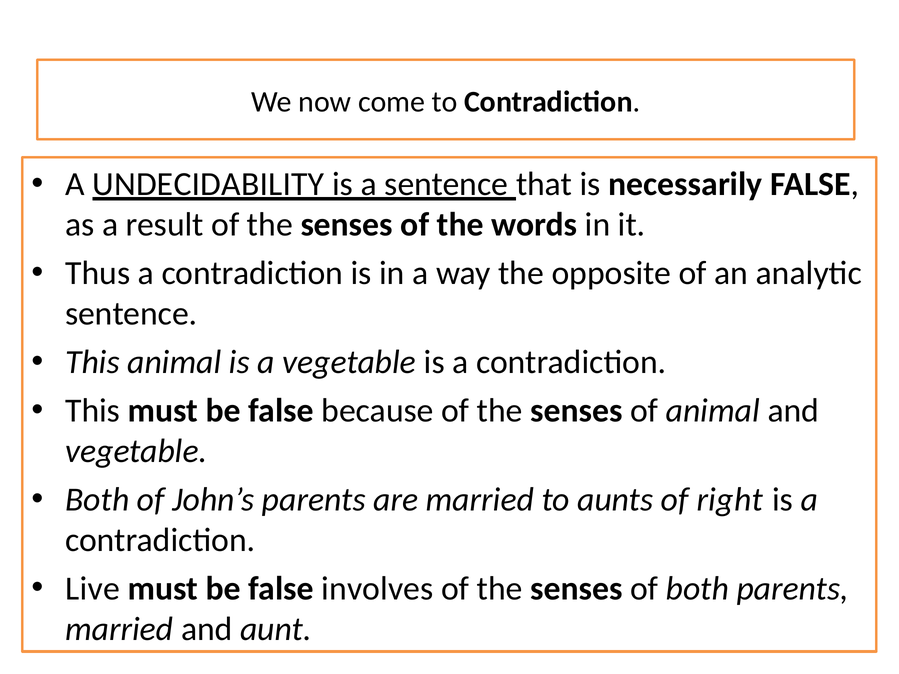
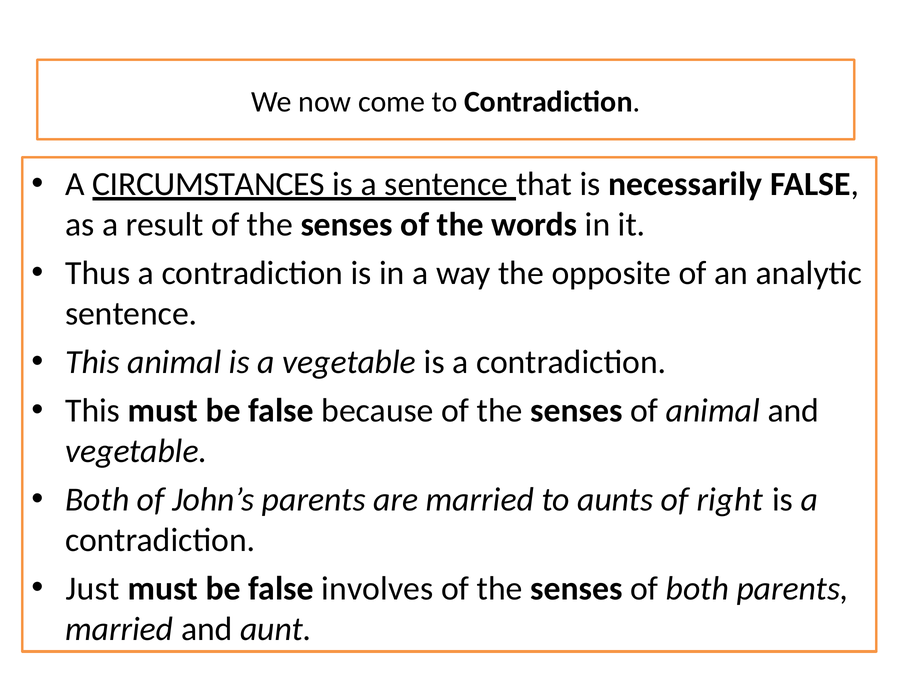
UNDECIDABILITY: UNDECIDABILITY -> CIRCUMSTANCES
Live: Live -> Just
